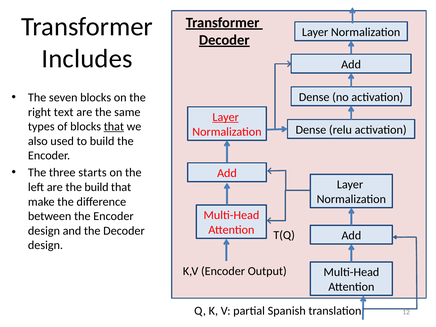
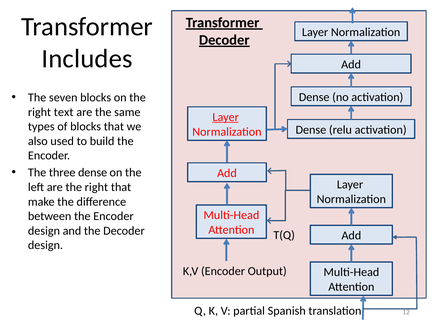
that at (114, 127) underline: present -> none
three starts: starts -> dense
are the build: build -> right
